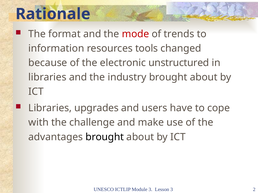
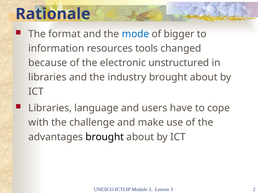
mode colour: red -> blue
trends: trends -> bigger
upgrades: upgrades -> language
